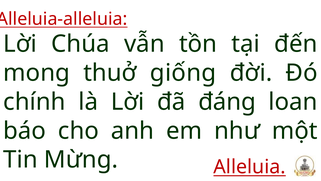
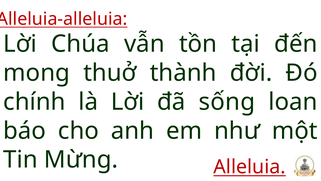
giống: giống -> thành
đáng: đáng -> sống
